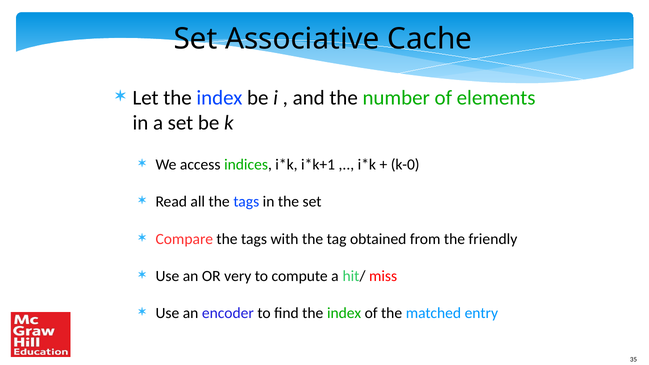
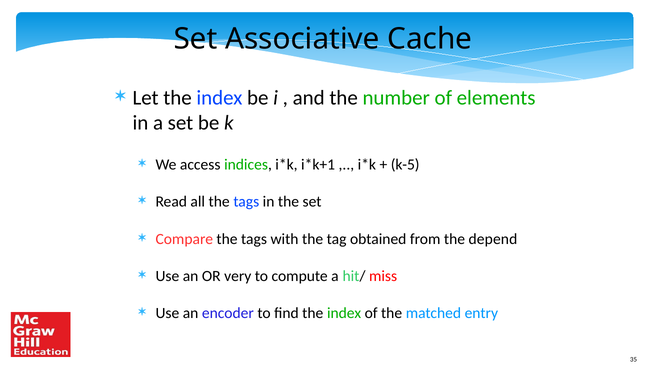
k-0: k-0 -> k-5
friendly: friendly -> depend
